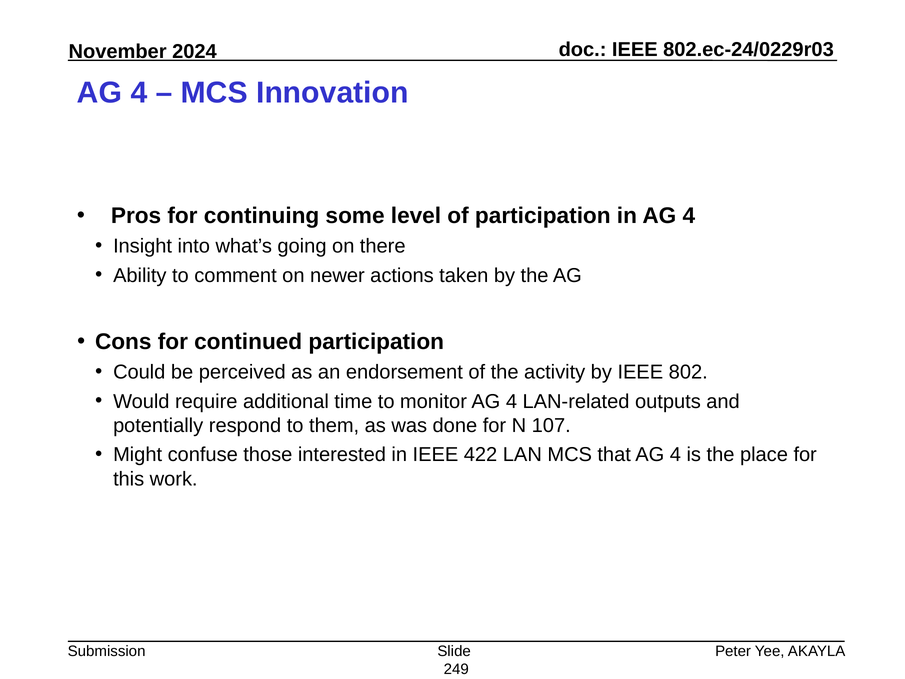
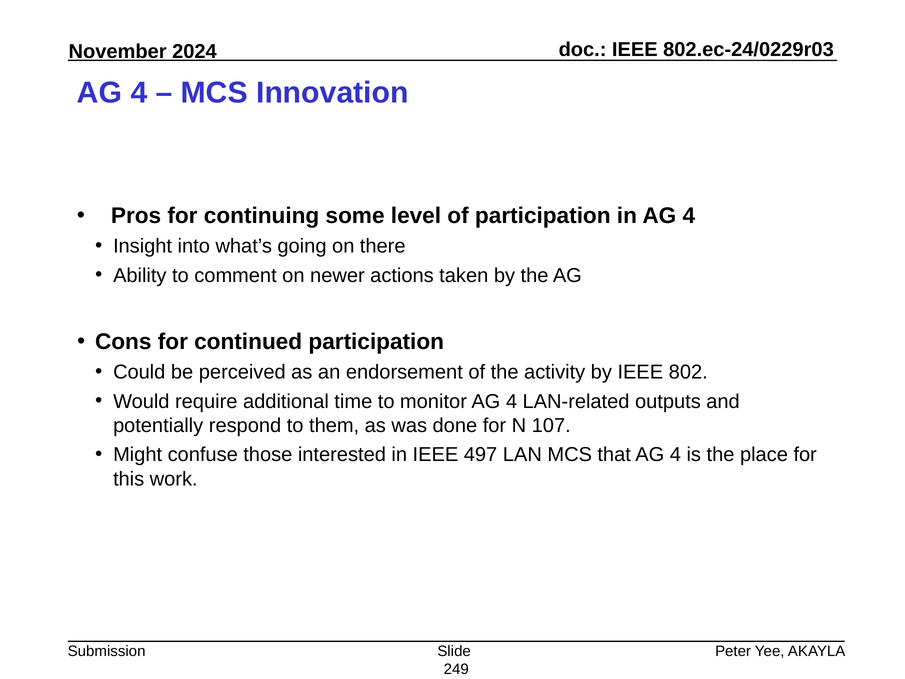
422: 422 -> 497
